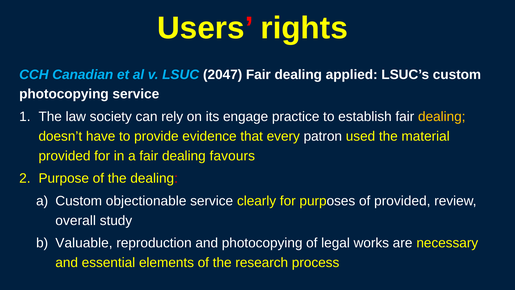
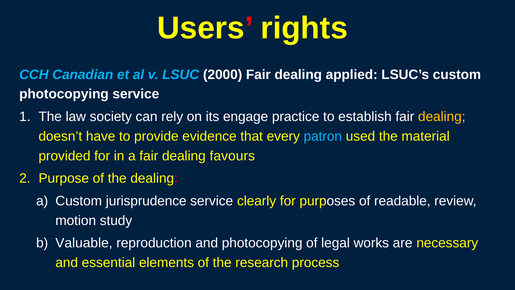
2047: 2047 -> 2000
patron colour: white -> light blue
objectionable: objectionable -> jurisprudence
of provided: provided -> readable
overall: overall -> motion
